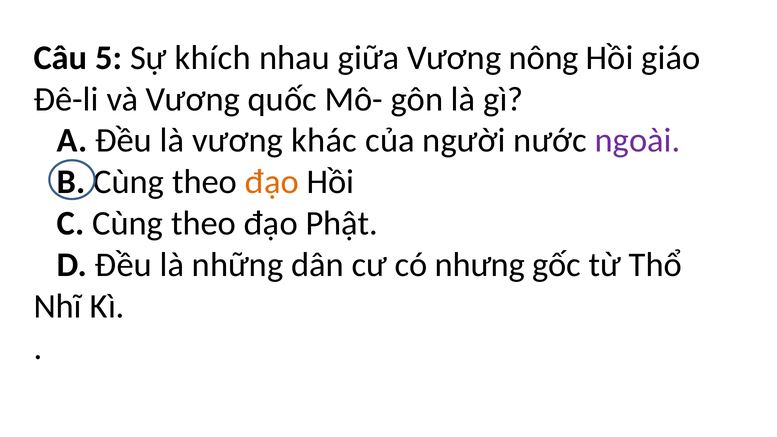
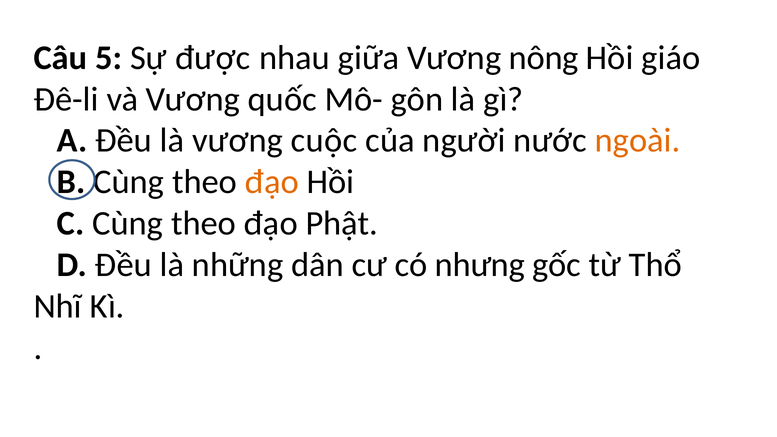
khích: khích -> được
khác: khác -> cuộc
ngoài colour: purple -> orange
